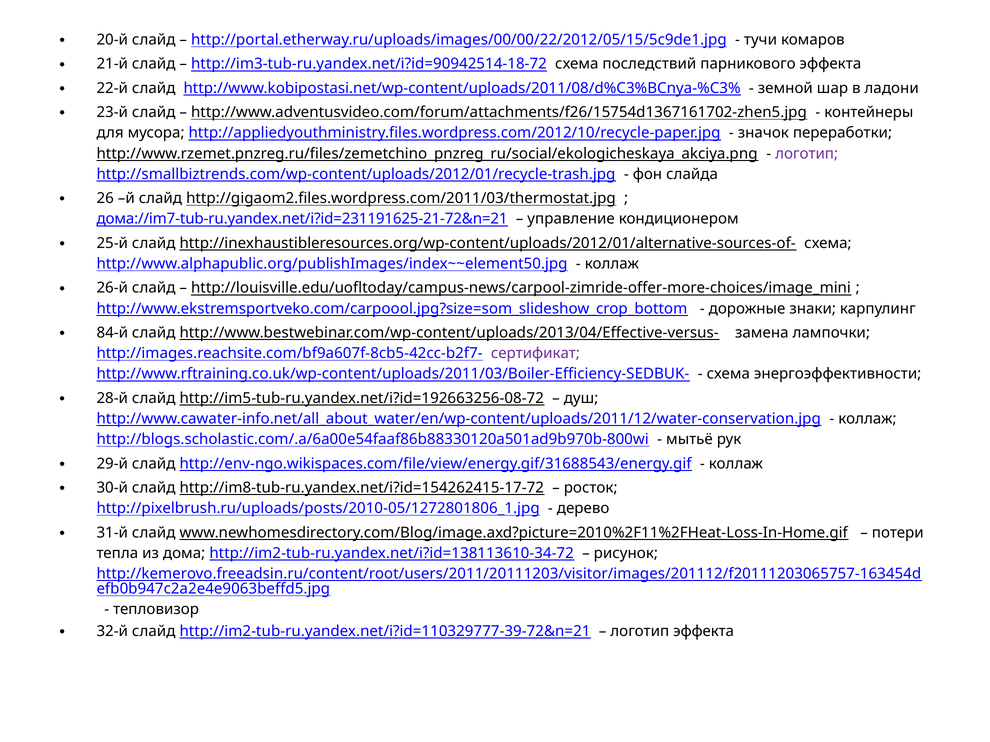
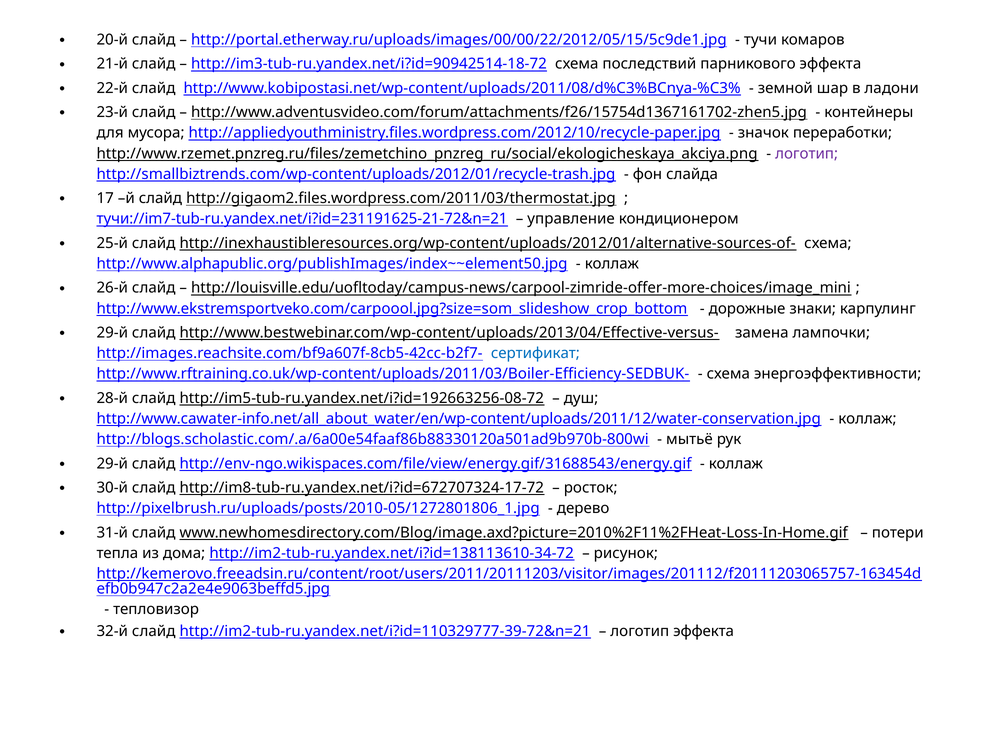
26: 26 -> 17
дома://im7-tub-ru.yandex.net/i?id=231191625-21-72&n=21: дома://im7-tub-ru.yandex.net/i?id=231191625-21-72&n=21 -> тучи://im7-tub-ru.yandex.net/i?id=231191625-21-72&n=21
84-й at (112, 333): 84-й -> 29-й
сертификат colour: purple -> blue
http://im8-tub-ru.yandex.net/i?id=154262415-17-72: http://im8-tub-ru.yandex.net/i?id=154262415-17-72 -> http://im8-tub-ru.yandex.net/i?id=672707324-17-72
